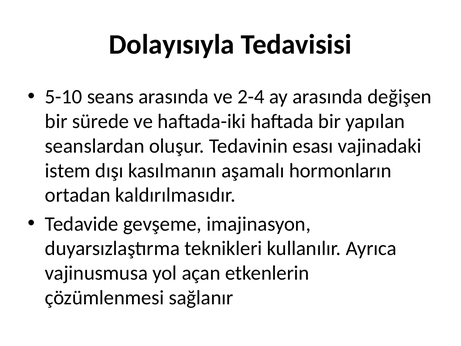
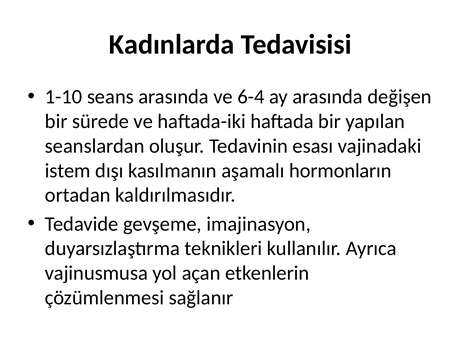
Dolayısıyla: Dolayısıyla -> Kadınlarda
5-10: 5-10 -> 1-10
2-4: 2-4 -> 6-4
